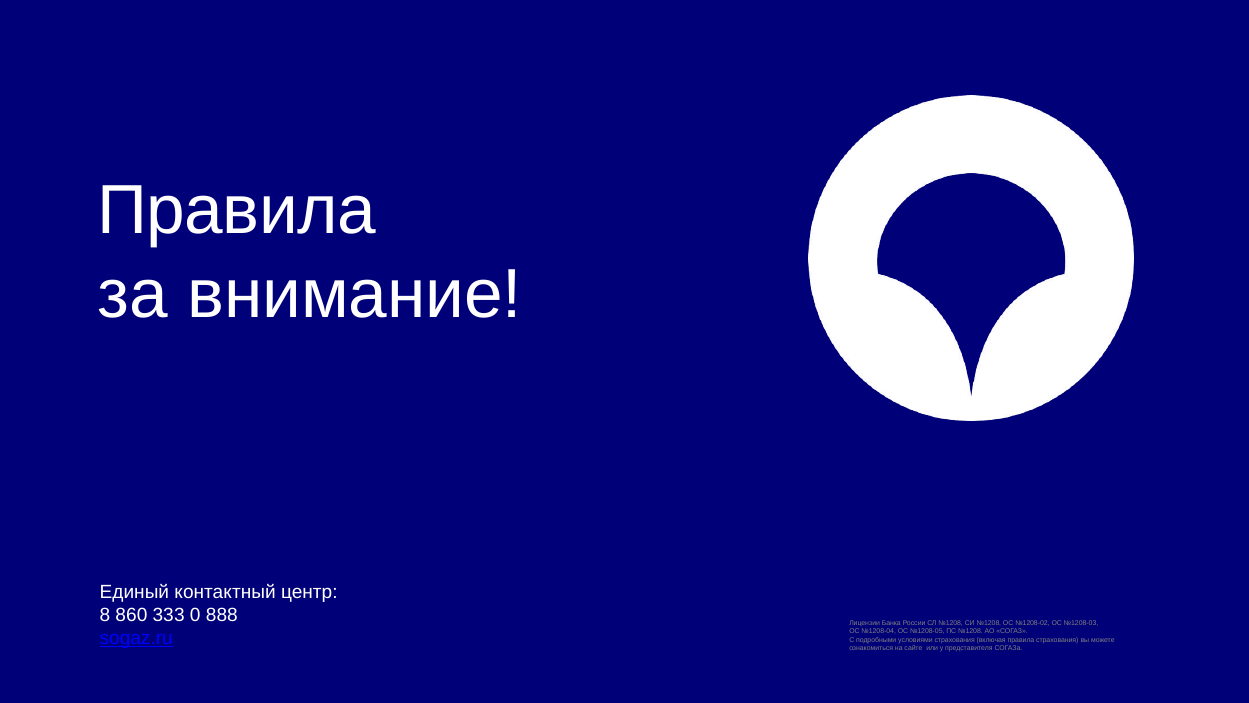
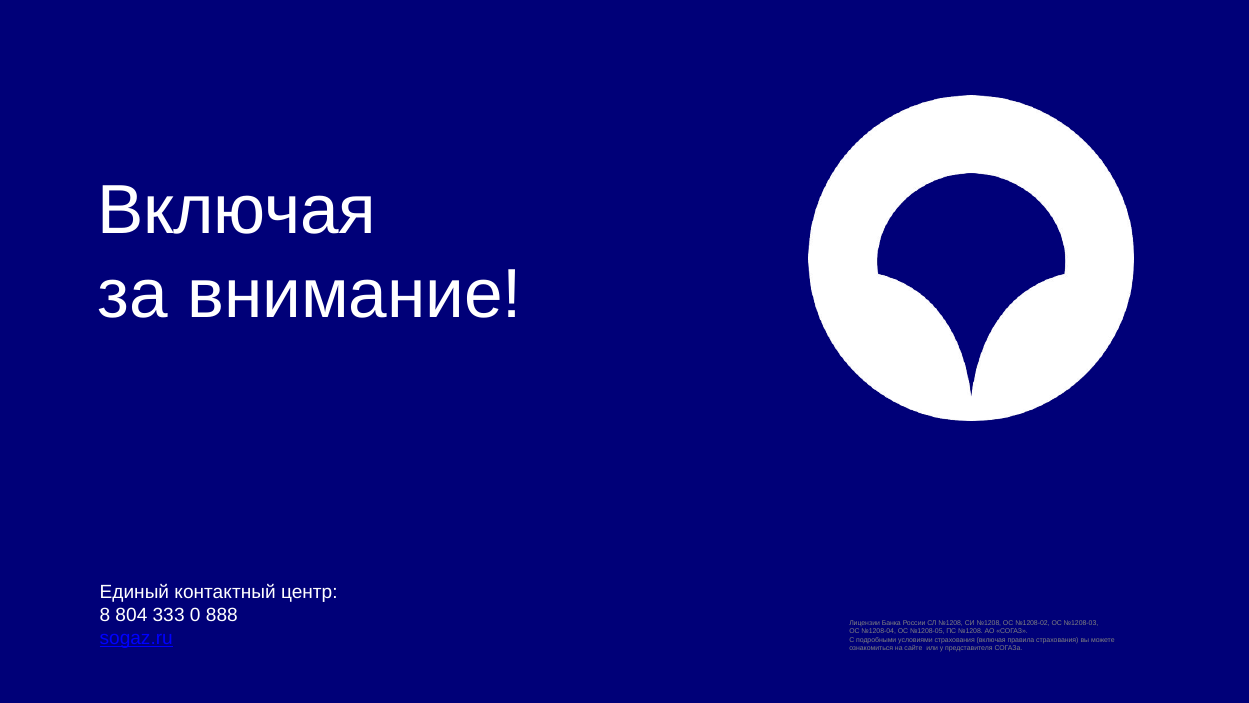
Правила at (237, 211): Правила -> Включая
860: 860 -> 804
